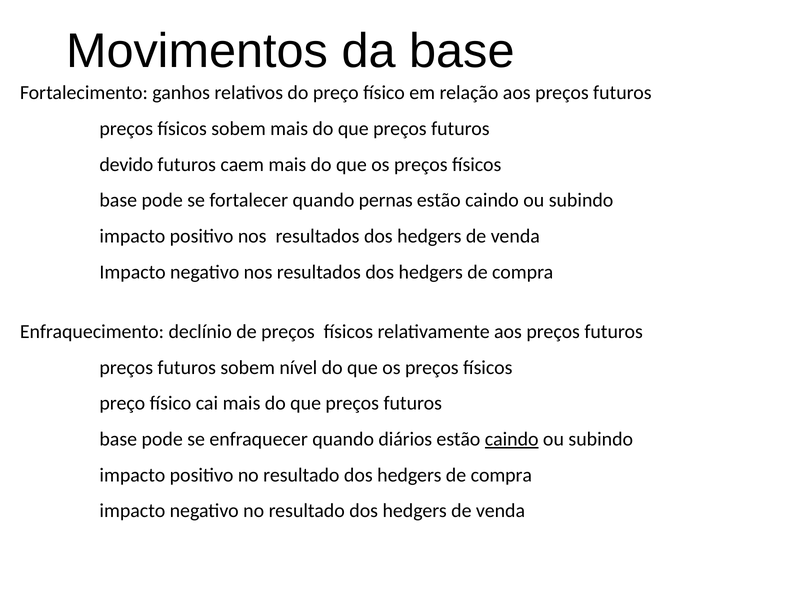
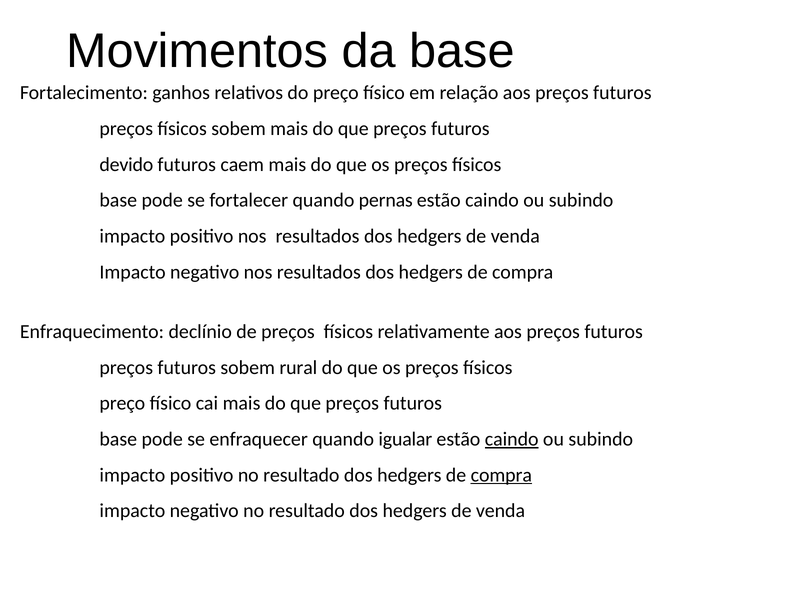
nível: nível -> rural
diários: diários -> igualar
compra at (501, 475) underline: none -> present
